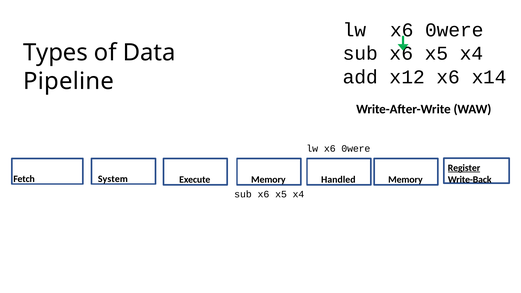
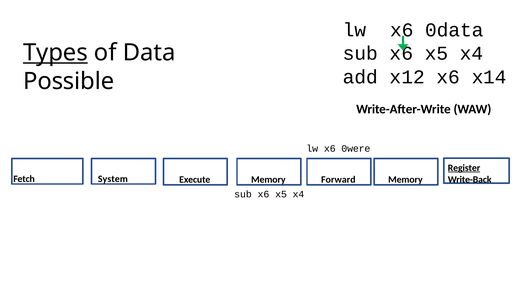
0were at (454, 30): 0were -> 0data
Types underline: none -> present
Pipeline: Pipeline -> Possible
Handled: Handled -> Forward
